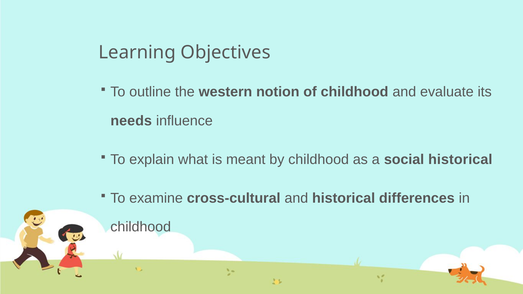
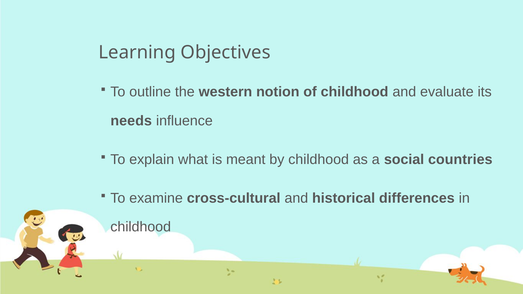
social historical: historical -> countries
